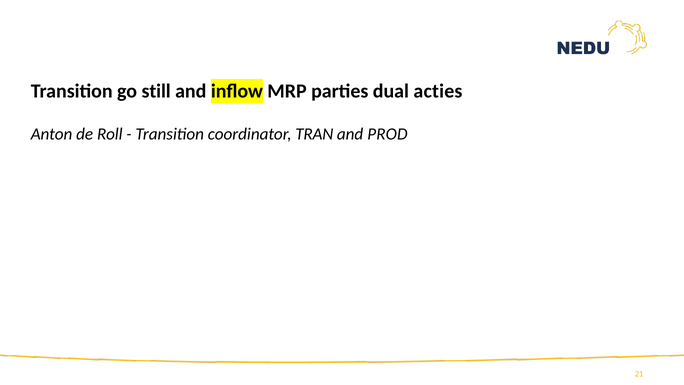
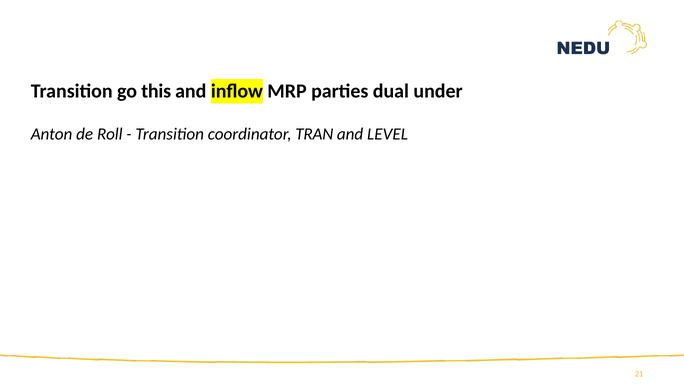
still: still -> this
acties: acties -> under
PROD: PROD -> LEVEL
